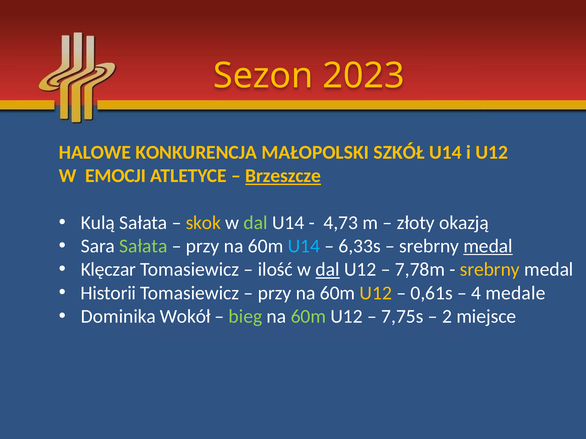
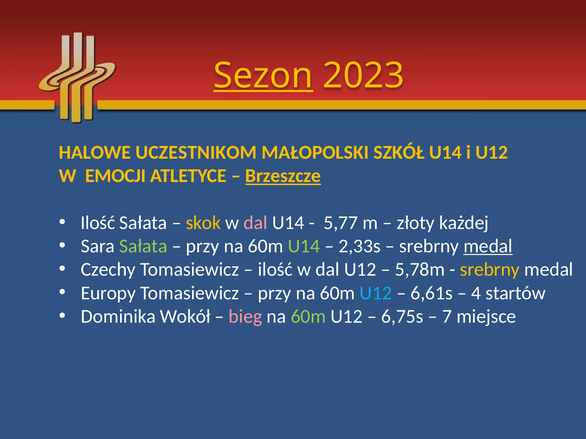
Sezon underline: none -> present
KONKURENCJA: KONKURENCJA -> UCZESTNIKOM
Kulą at (98, 223): Kulą -> Ilość
dal at (256, 223) colour: light green -> pink
4,73: 4,73 -> 5,77
okazją: okazją -> każdej
U14 at (304, 246) colour: light blue -> light green
6,33s: 6,33s -> 2,33s
Klęczar: Klęczar -> Czechy
dal at (328, 270) underline: present -> none
7,78m: 7,78m -> 5,78m
Historii: Historii -> Europy
U12 at (376, 293) colour: yellow -> light blue
0,61s: 0,61s -> 6,61s
medale: medale -> startów
bieg colour: light green -> pink
7,75s: 7,75s -> 6,75s
2: 2 -> 7
